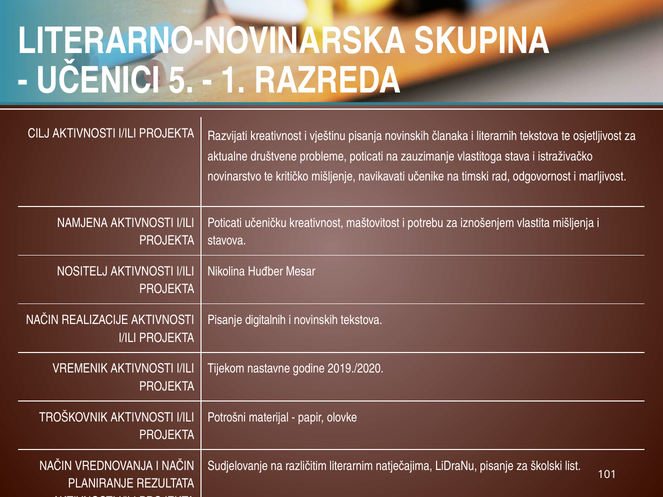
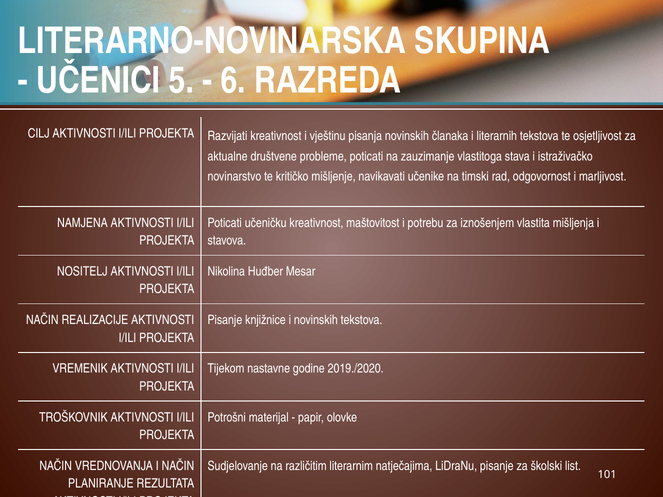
1: 1 -> 6
digitalnih: digitalnih -> knjižnice
